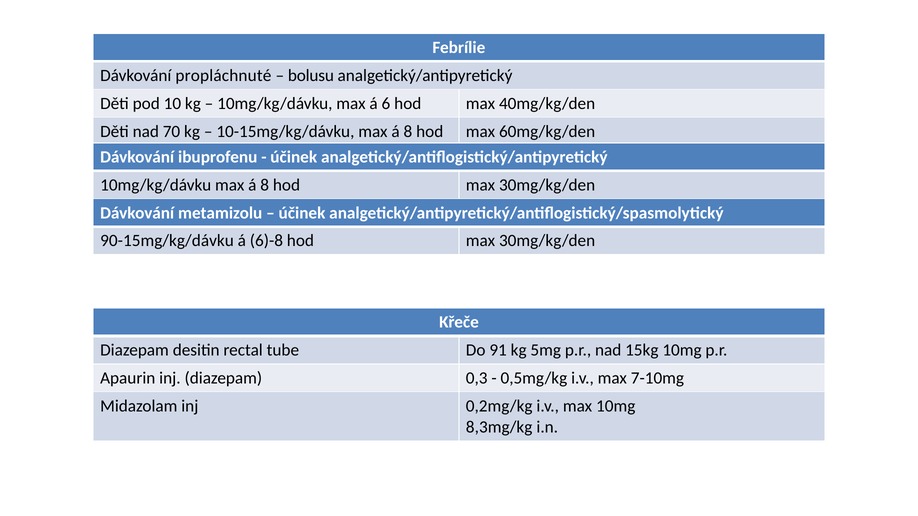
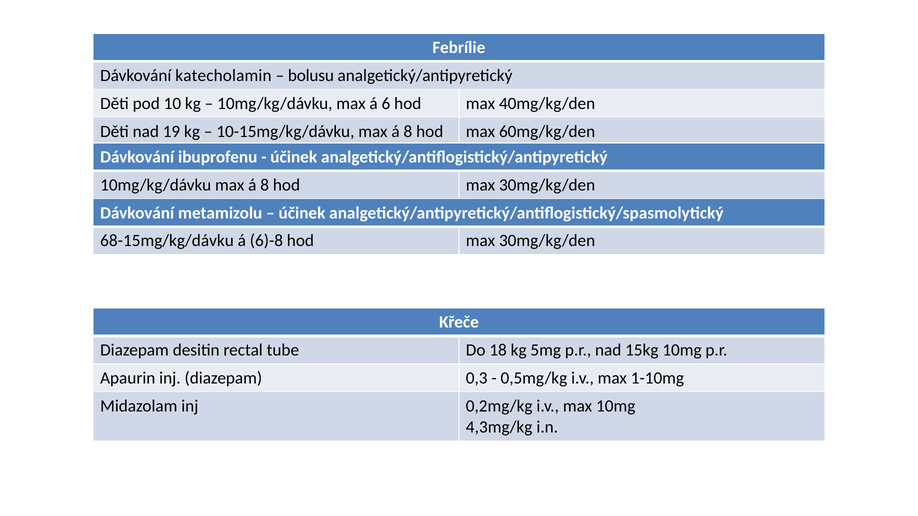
propláchnuté: propláchnuté -> katecholamin
70: 70 -> 19
90-15mg/kg/dávku: 90-15mg/kg/dávku -> 68-15mg/kg/dávku
91: 91 -> 18
7-10mg: 7-10mg -> 1-10mg
8,3mg/kg: 8,3mg/kg -> 4,3mg/kg
